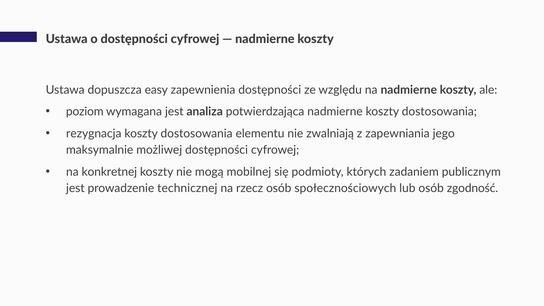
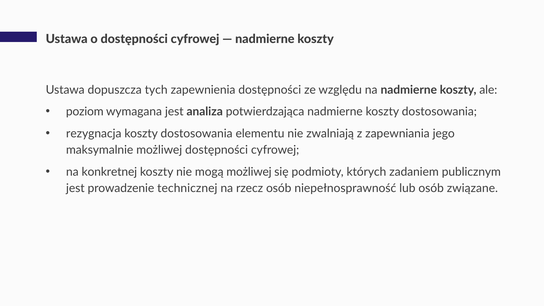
easy: easy -> tych
mogą mobilnej: mobilnej -> możliwej
społecznościowych: społecznościowych -> niepełnosprawność
zgodność: zgodność -> związane
